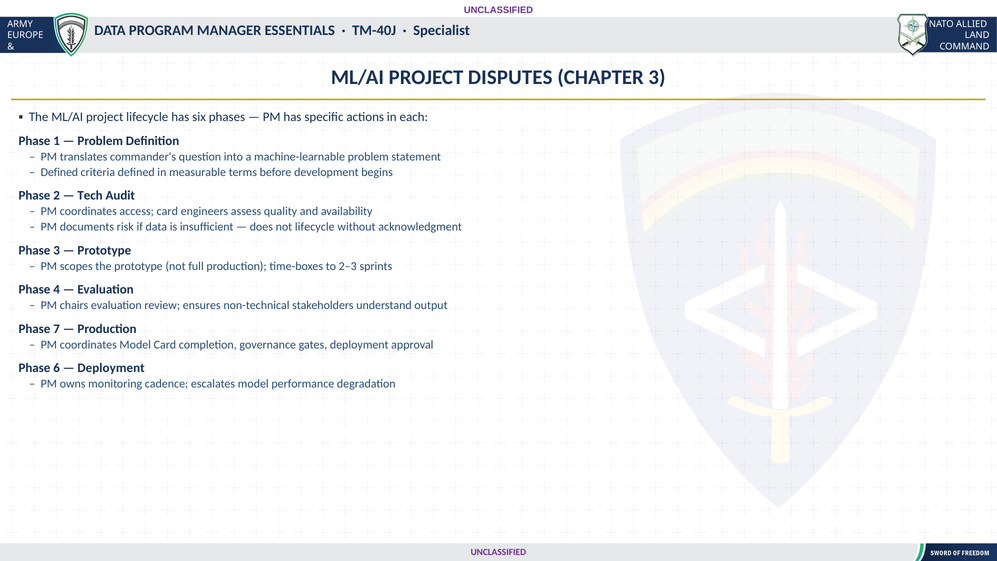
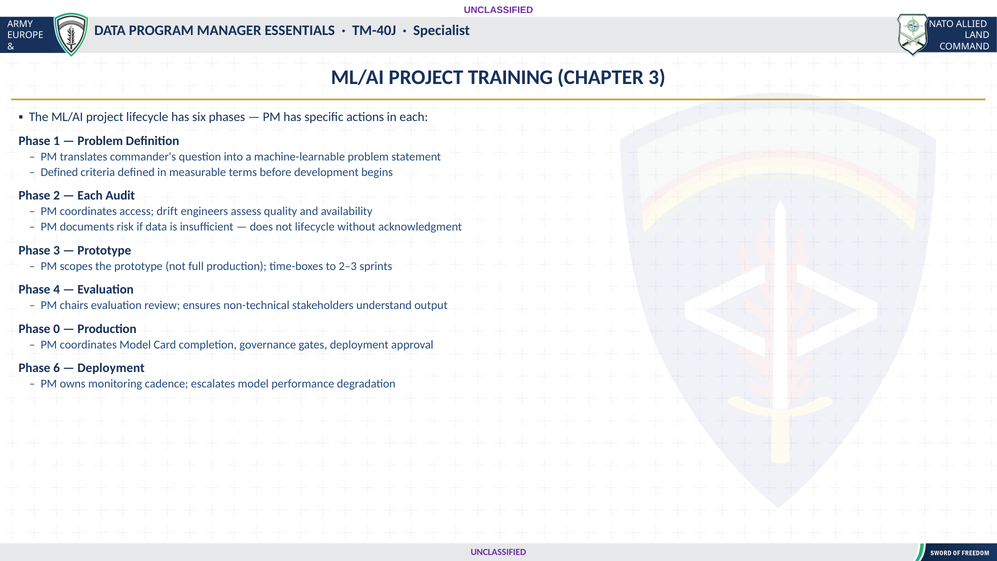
DISPUTES: DISPUTES -> TRAINING
Tech at (90, 196): Tech -> Each
access card: card -> drift
7: 7 -> 0
